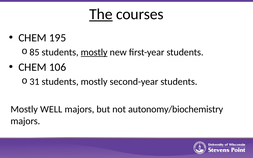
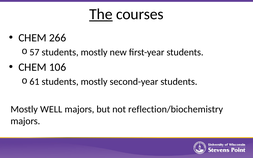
195: 195 -> 266
85: 85 -> 57
mostly at (94, 52) underline: present -> none
31: 31 -> 61
autonomy/biochemistry: autonomy/biochemistry -> reflection/biochemistry
